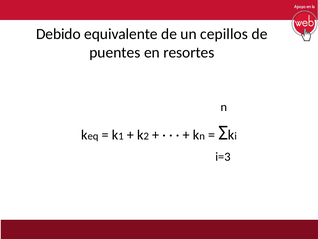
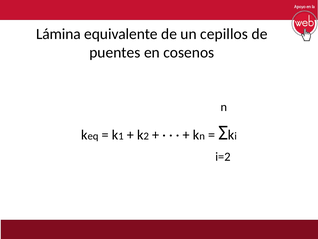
Debido: Debido -> Lámina
resortes: resortes -> cosenos
i=3: i=3 -> i=2
